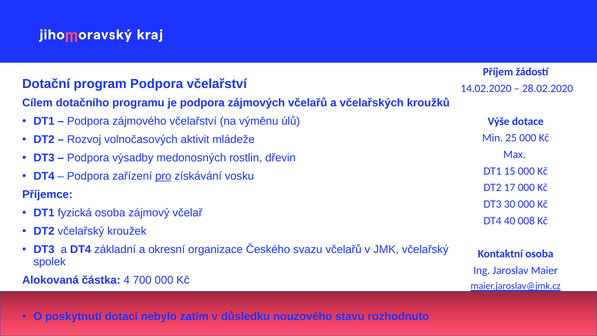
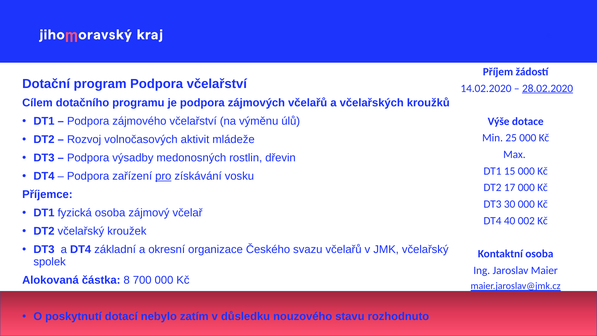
28.02.2020 underline: none -> present
008: 008 -> 002
4: 4 -> 8
